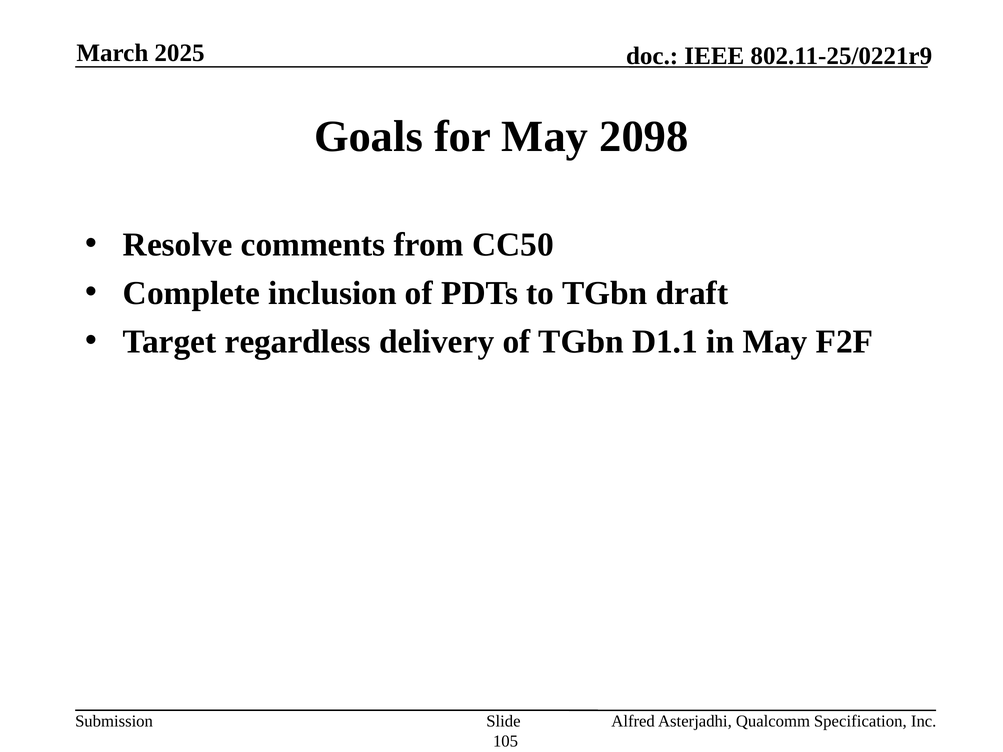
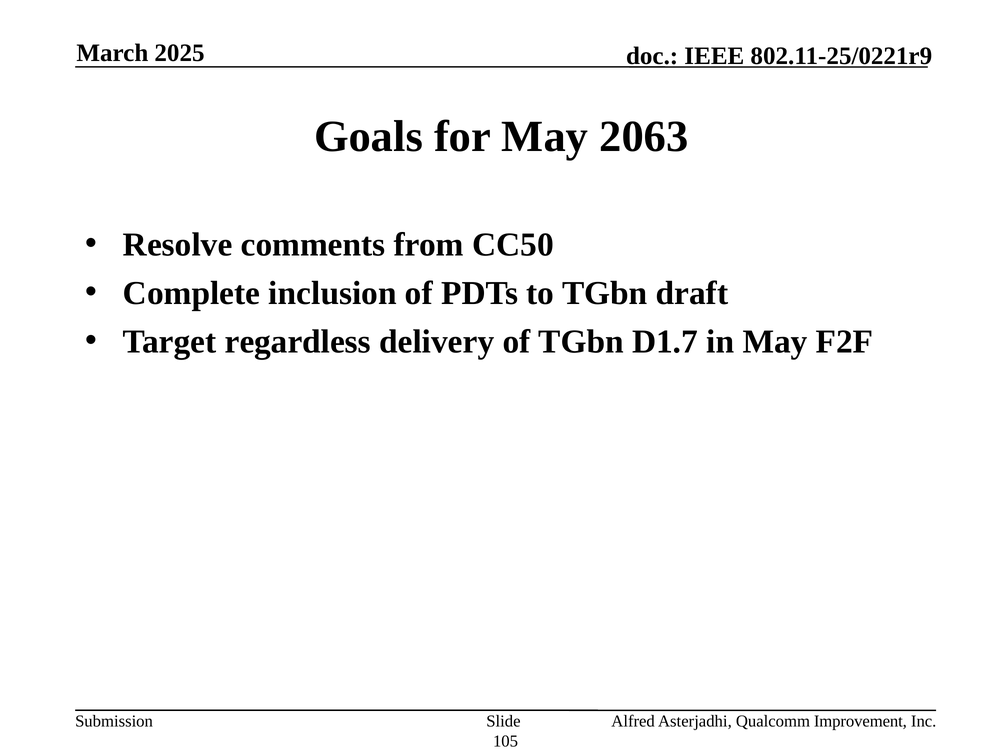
2098: 2098 -> 2063
D1.1: D1.1 -> D1.7
Specification: Specification -> Improvement
